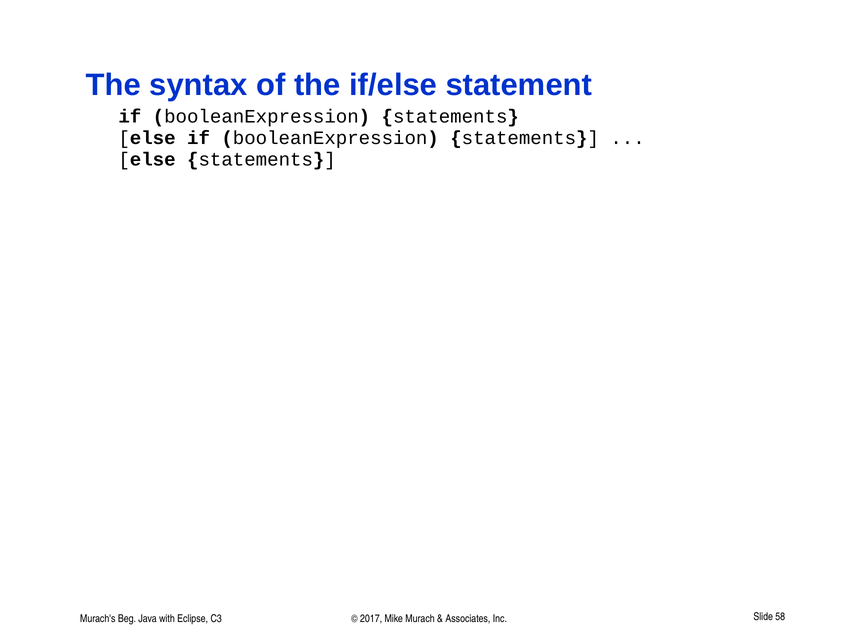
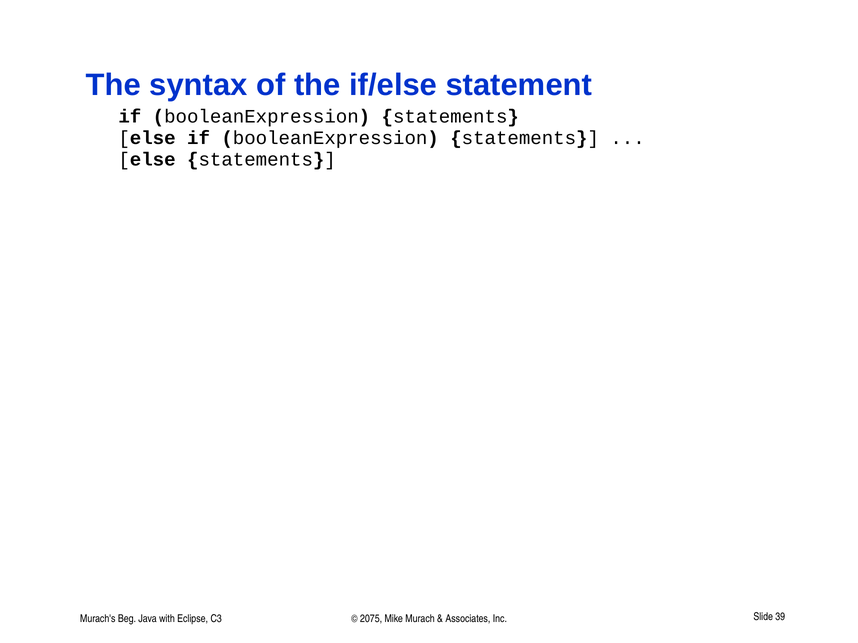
2017: 2017 -> 2075
58: 58 -> 39
